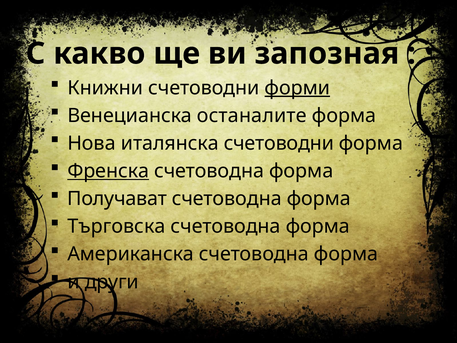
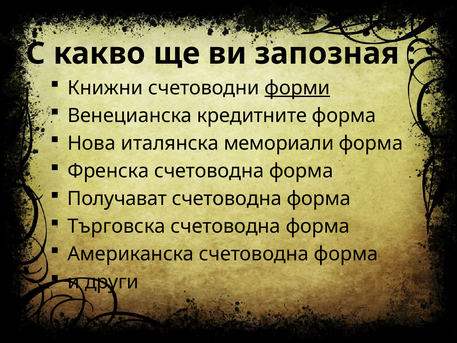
останалите: останалите -> кредитните
италянска счетоводни: счетоводни -> мемориали
Френска underline: present -> none
